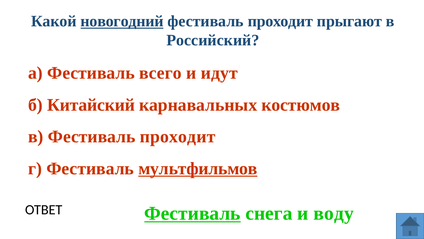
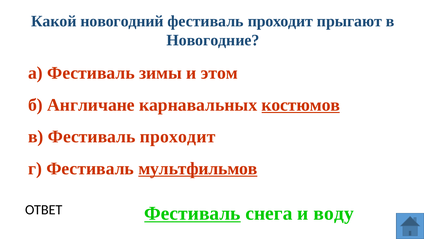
новогодний underline: present -> none
Российский: Российский -> Новогодние
всего: всего -> зимы
идут: идут -> этом
Китайский: Китайский -> Англичане
костюмов underline: none -> present
